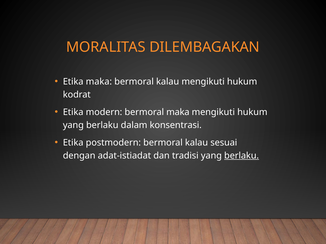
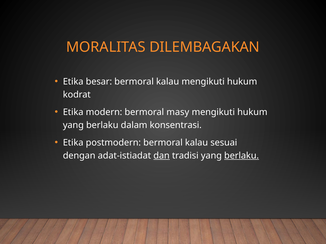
Etika maka: maka -> besar
bermoral maka: maka -> masy
dan underline: none -> present
